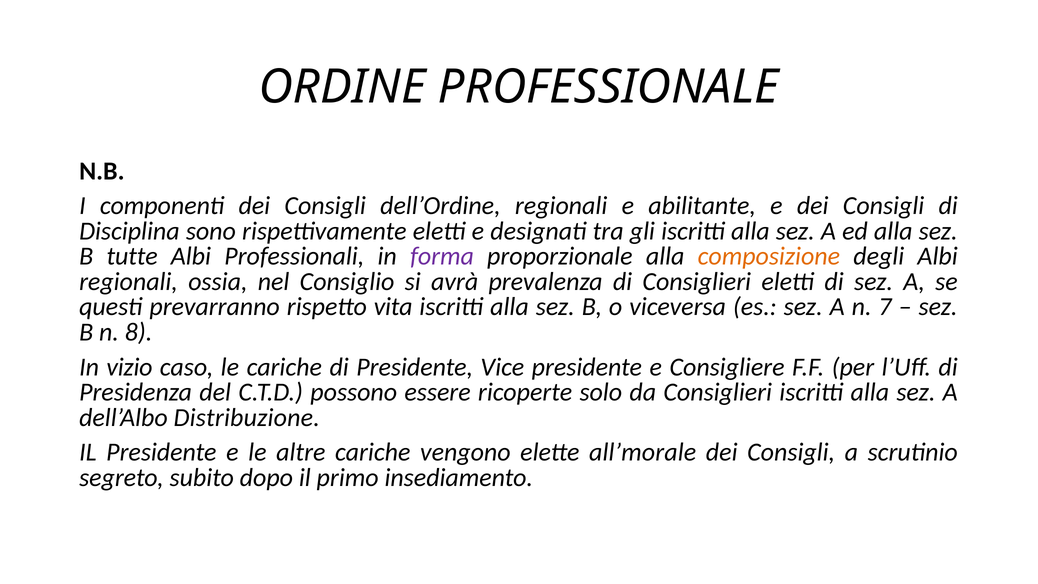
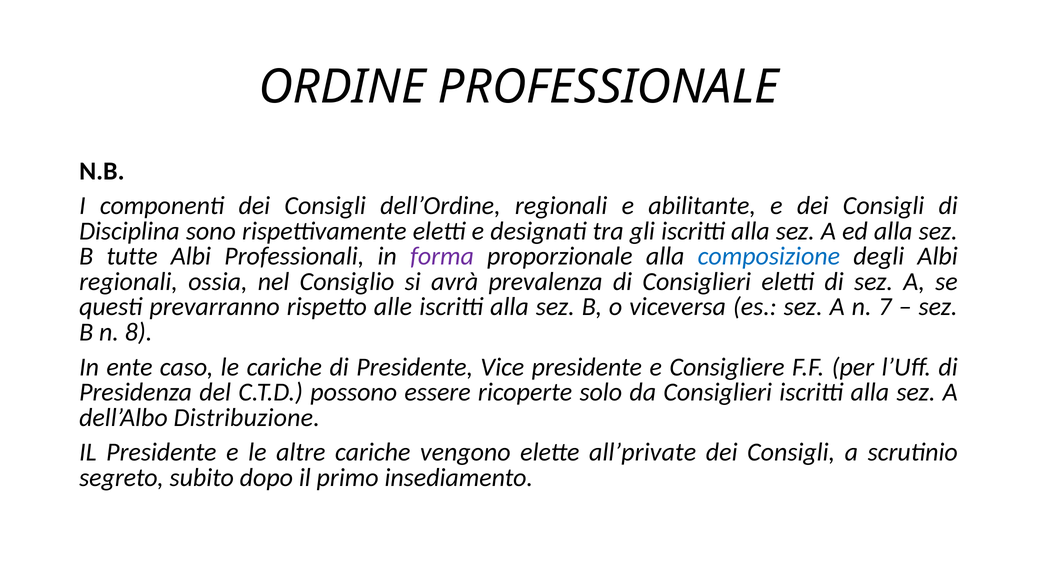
composizione colour: orange -> blue
vita: vita -> alle
vizio: vizio -> ente
all’morale: all’morale -> all’private
